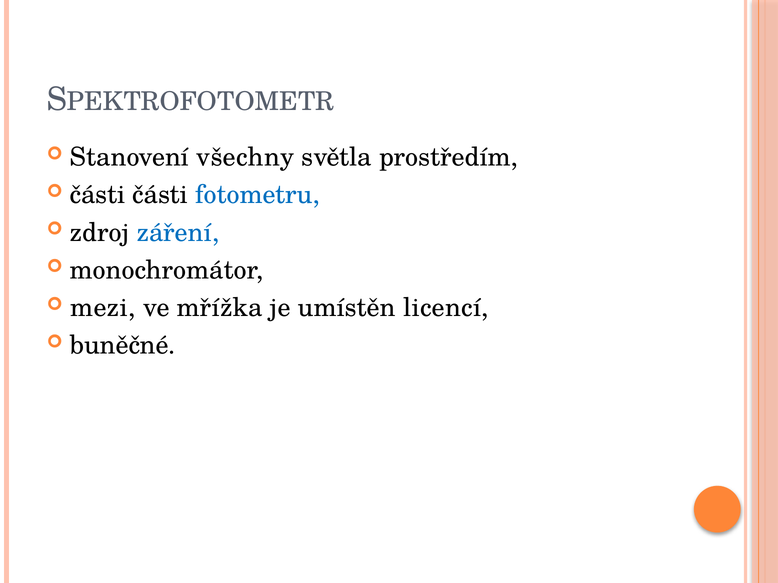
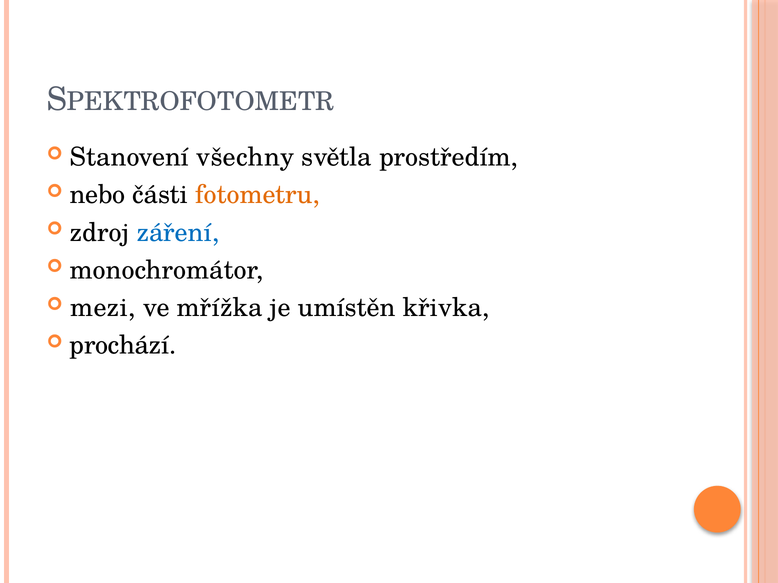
části at (98, 195): části -> nebo
fotometru colour: blue -> orange
licencí: licencí -> křivka
buněčné: buněčné -> prochází
